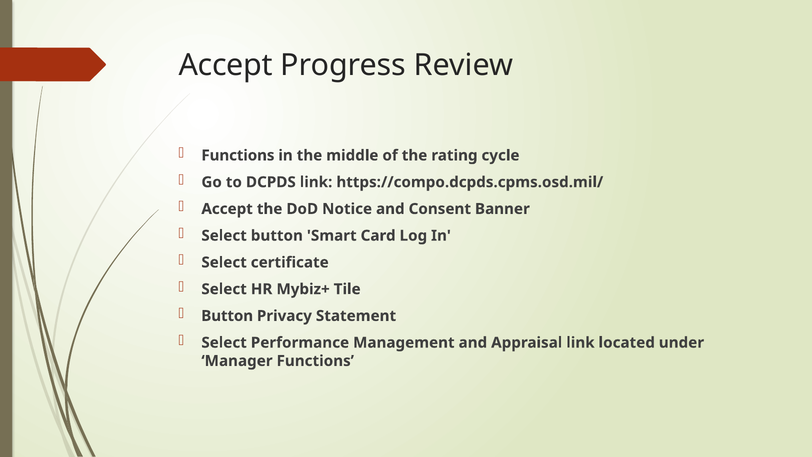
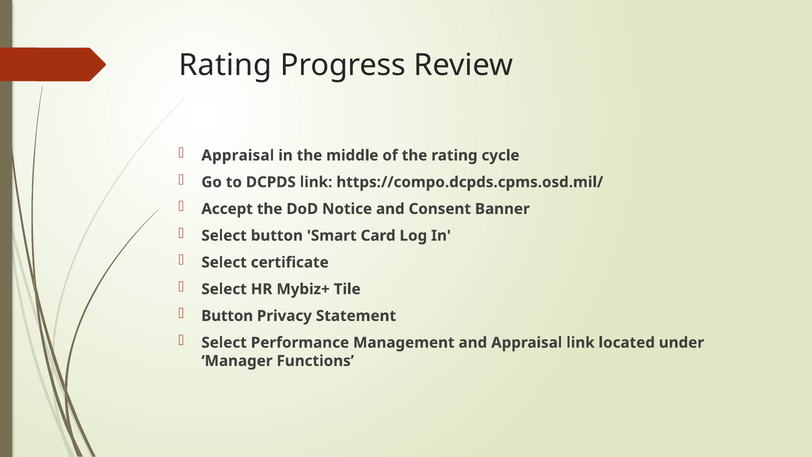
Accept at (226, 65): Accept -> Rating
Functions at (238, 155): Functions -> Appraisal
